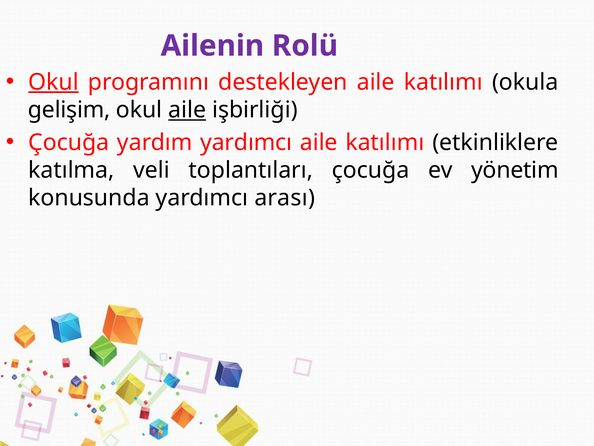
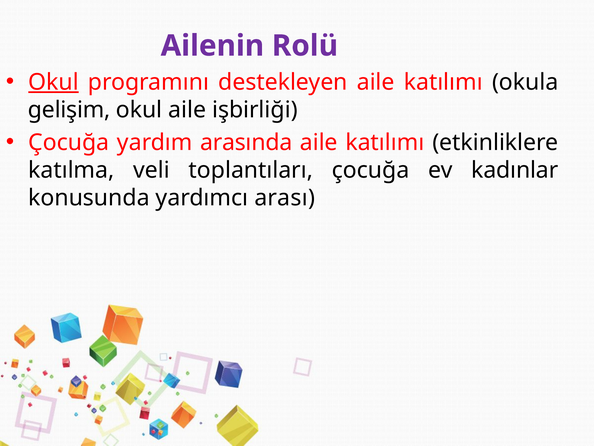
aile at (187, 110) underline: present -> none
yardım yardımcı: yardımcı -> arasında
yönetim: yönetim -> kadınlar
